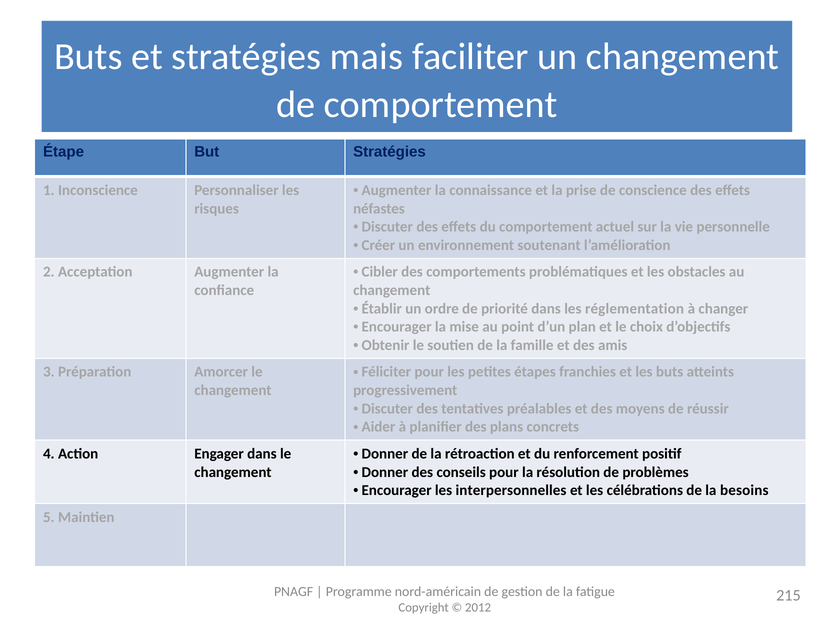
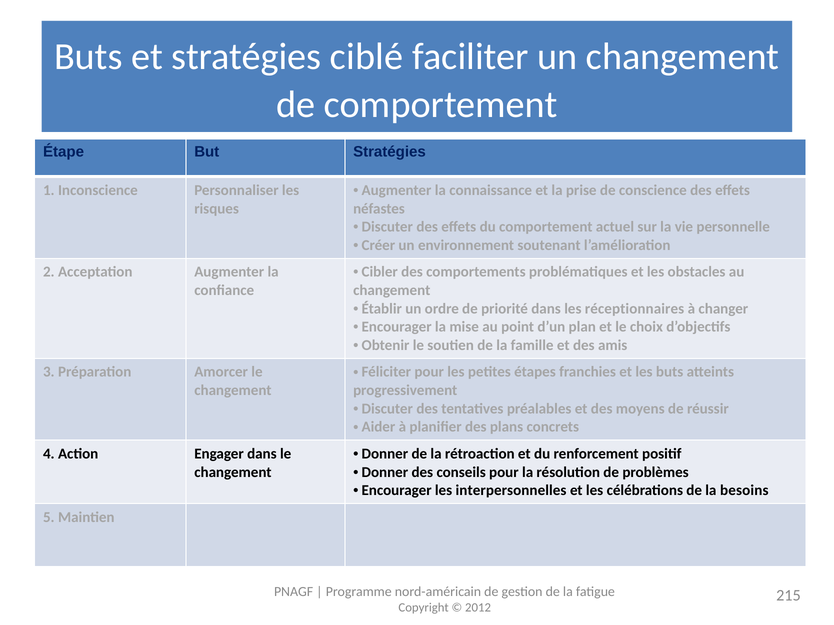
mais: mais -> ciblé
réglementation: réglementation -> réceptionnaires
